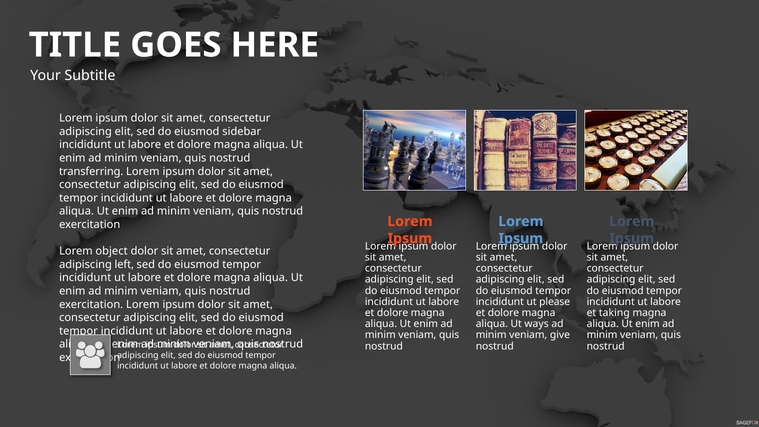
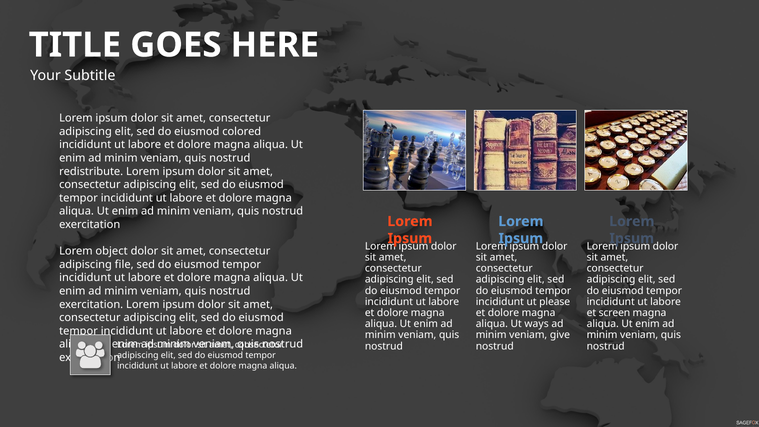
sidebar: sidebar -> colored
transferring: transferring -> redistribute
left: left -> file
taking: taking -> screen
